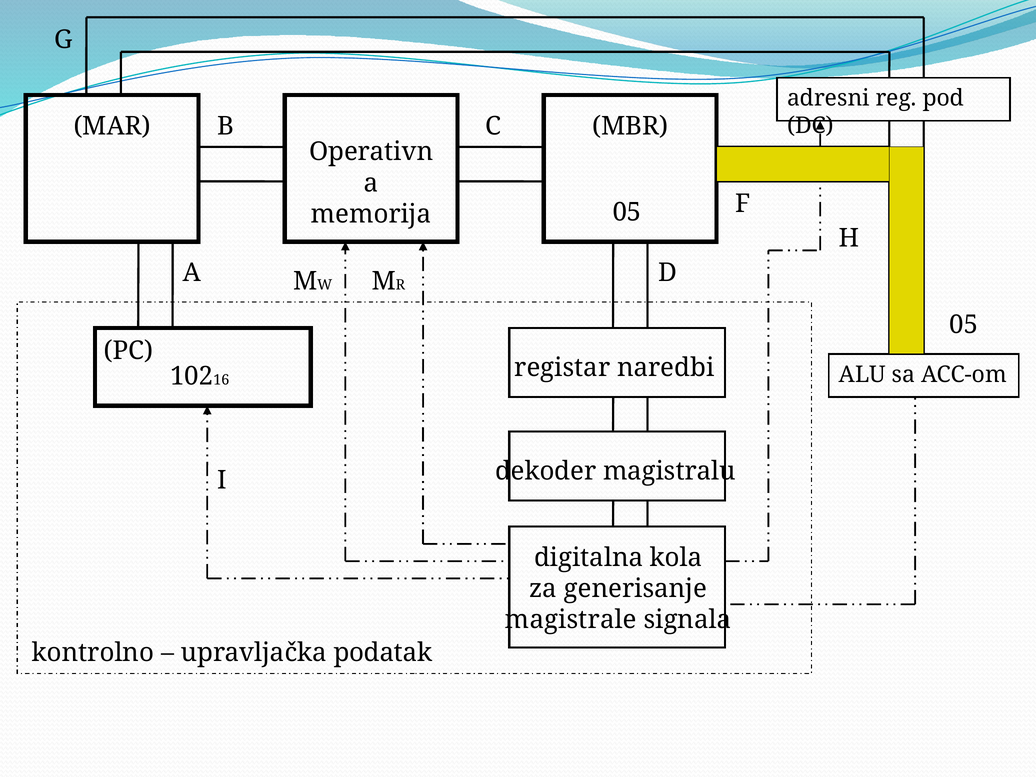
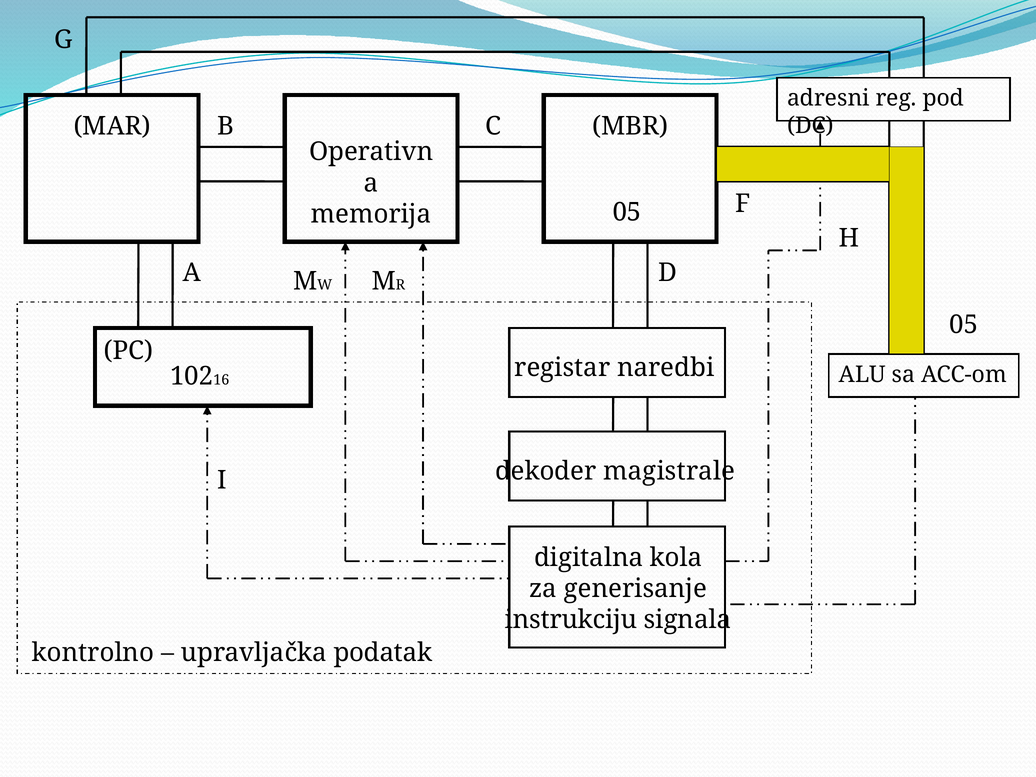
magistralu: magistralu -> magistrale
magistrale: magistrale -> instrukciju
